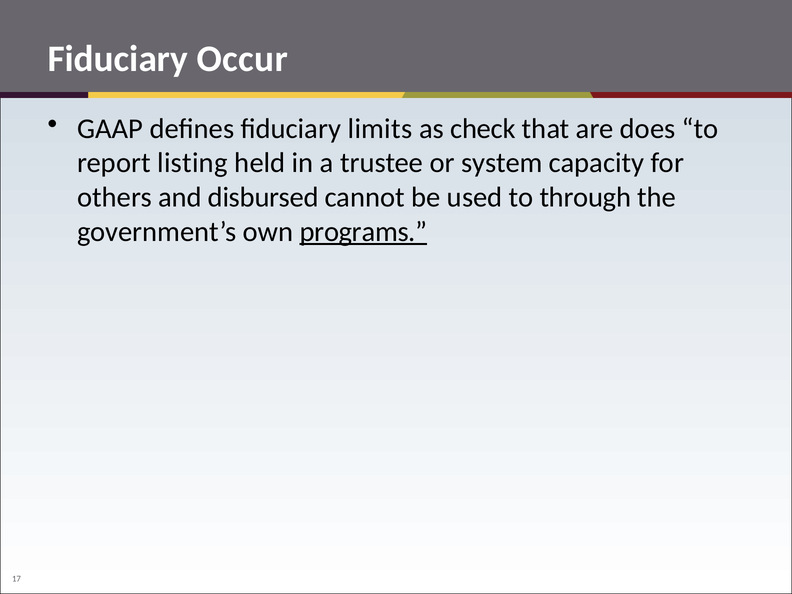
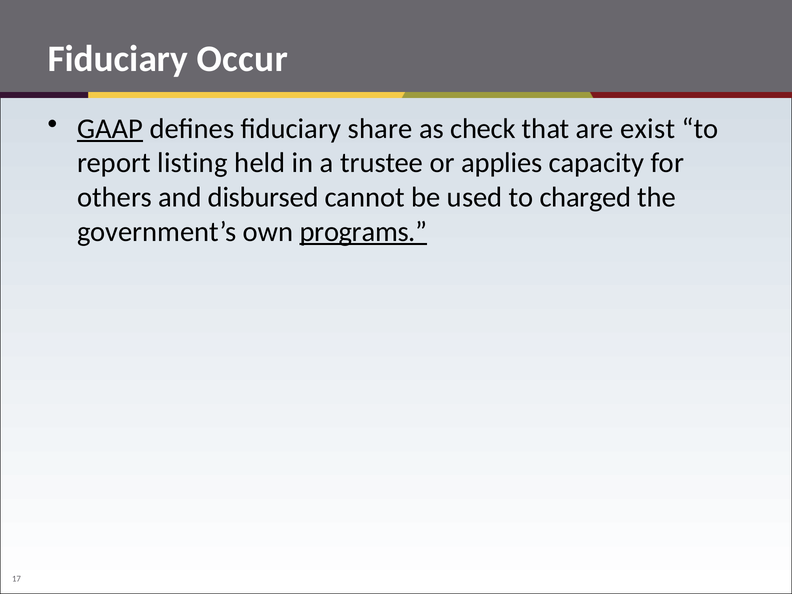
GAAP underline: none -> present
limits: limits -> share
does: does -> exist
system: system -> applies
through: through -> charged
